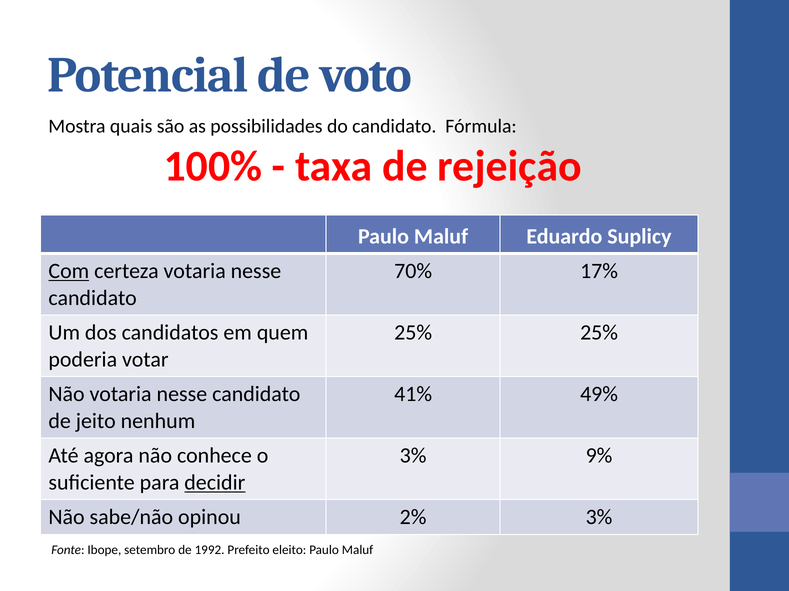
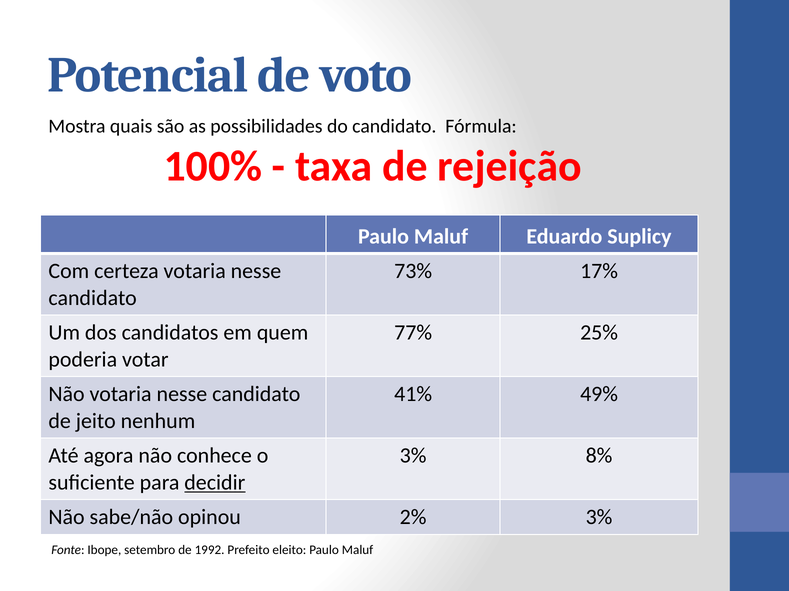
Com underline: present -> none
70%: 70% -> 73%
25% at (413, 333): 25% -> 77%
9%: 9% -> 8%
